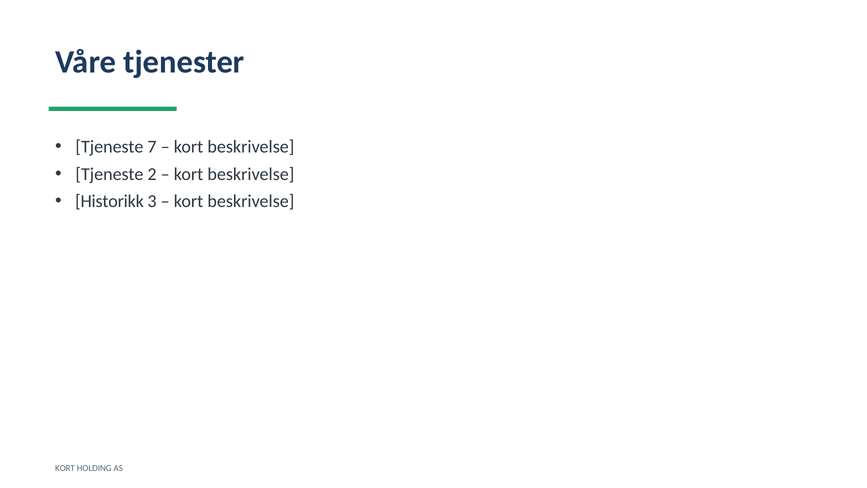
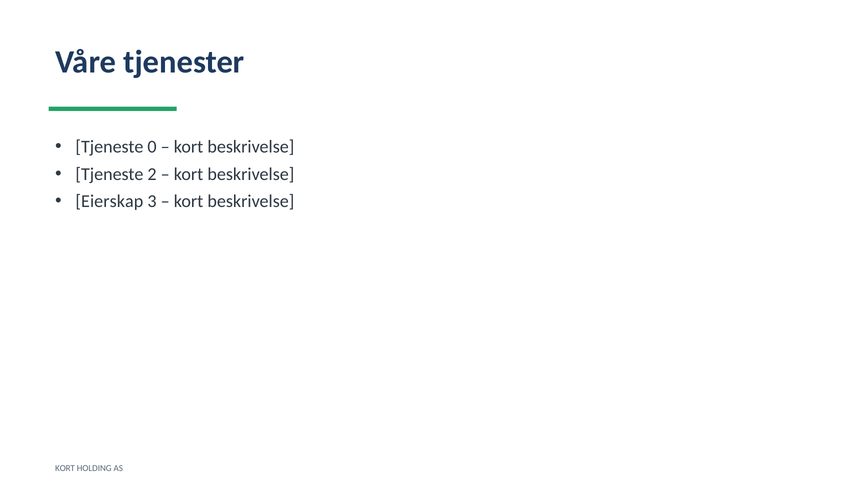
7: 7 -> 0
Historikk: Historikk -> Eierskap
